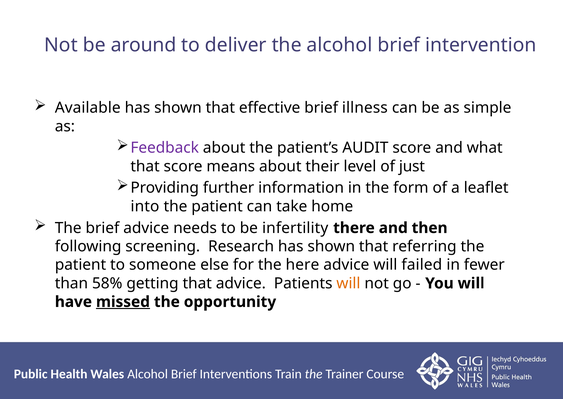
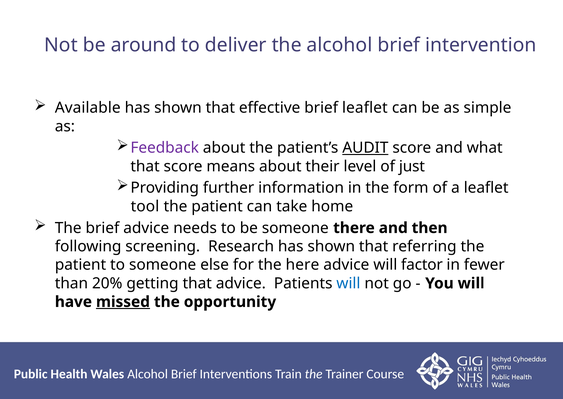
brief illness: illness -> leaflet
AUDIT underline: none -> present
into: into -> tool
be infertility: infertility -> someone
failed: failed -> factor
58%: 58% -> 20%
will at (348, 283) colour: orange -> blue
